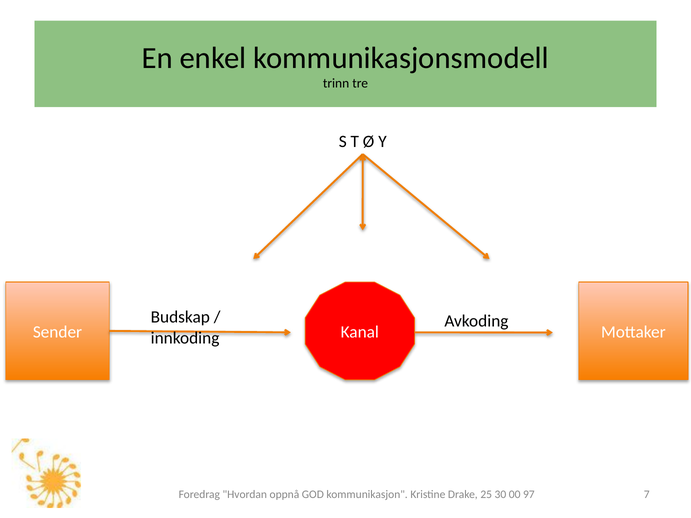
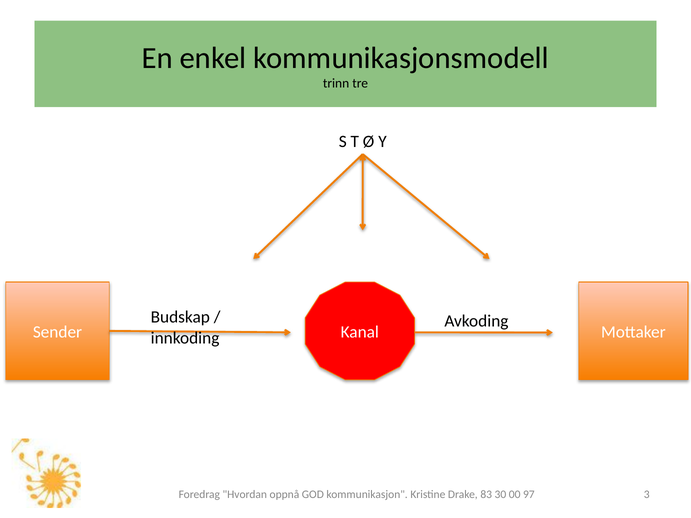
25: 25 -> 83
7: 7 -> 3
